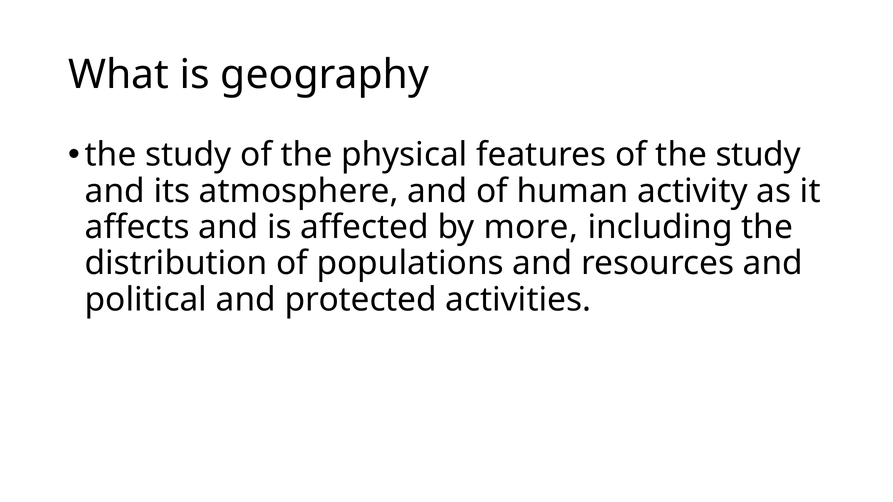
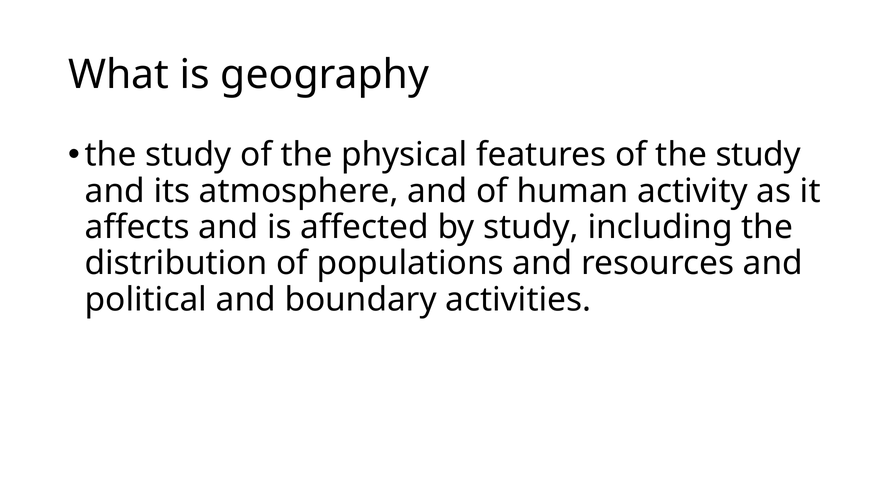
by more: more -> study
protected: protected -> boundary
